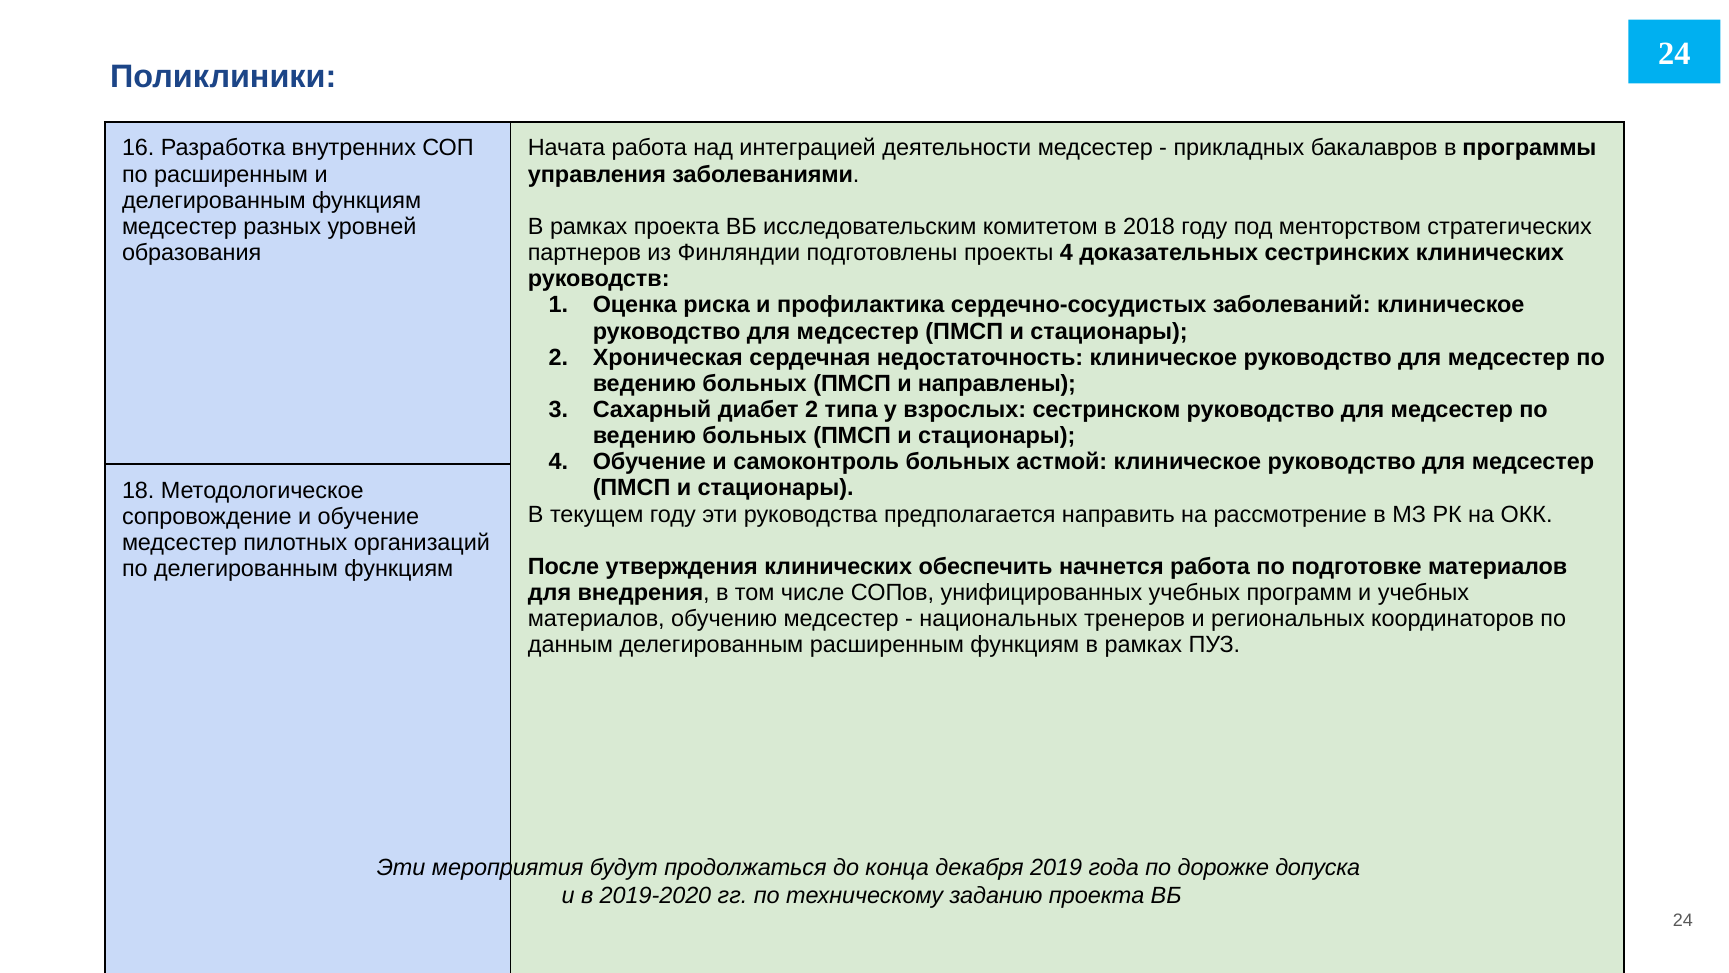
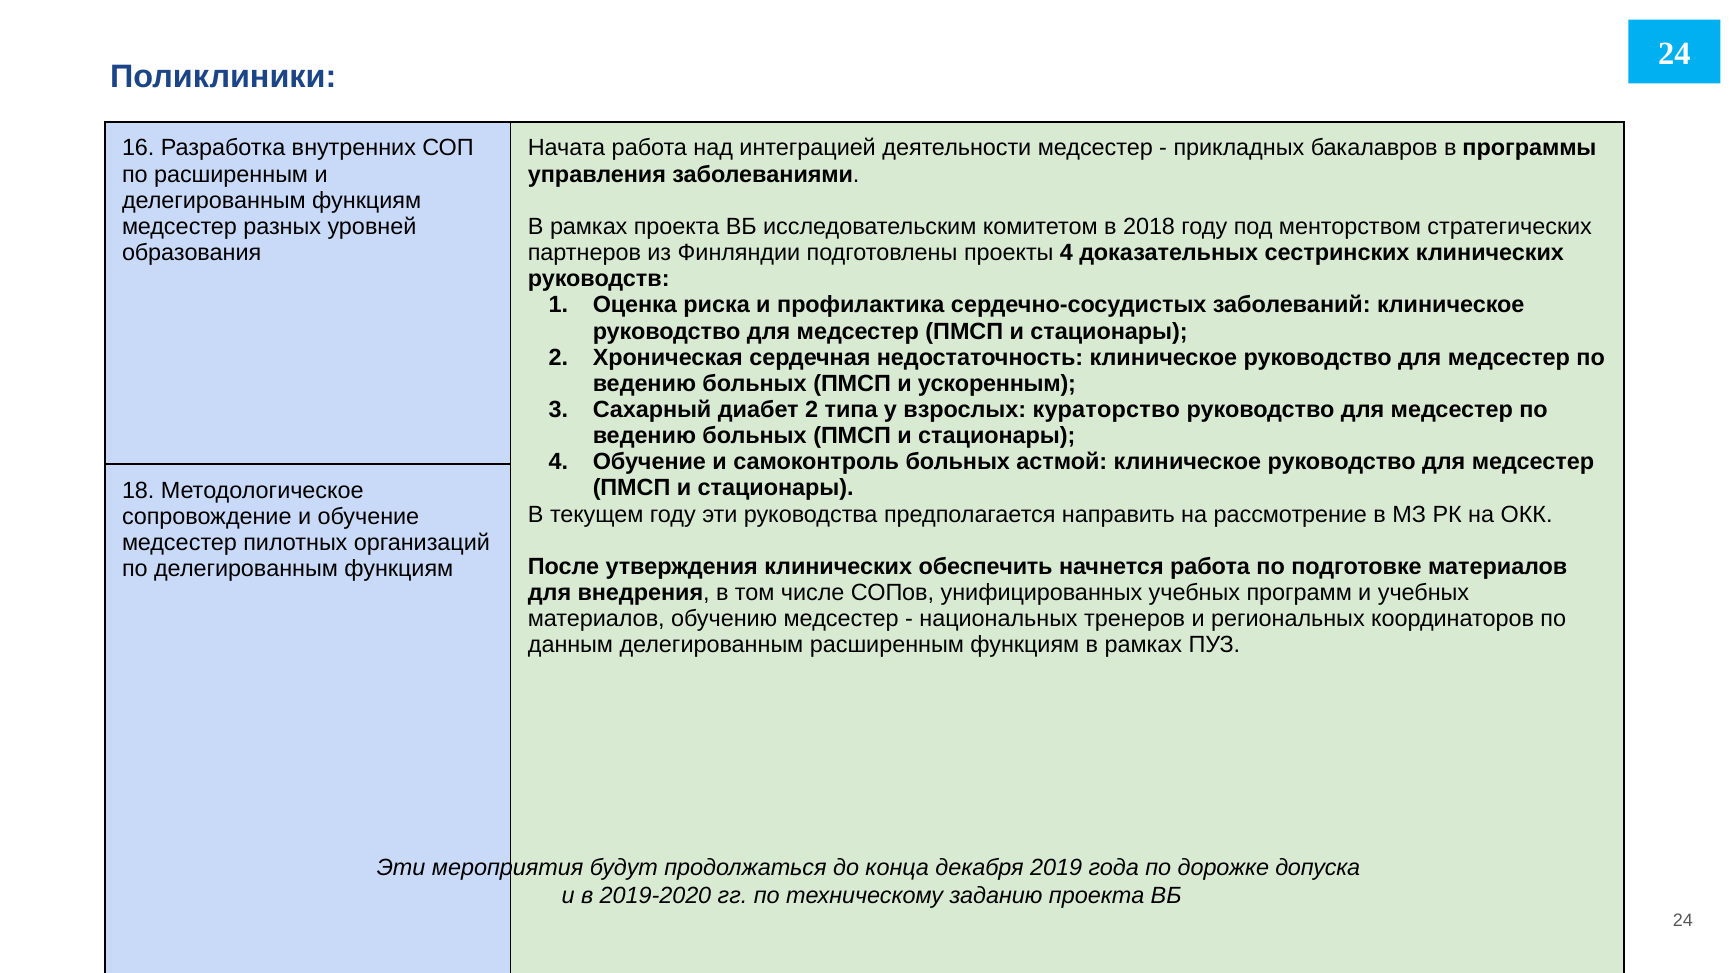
направлены: направлены -> ускоренным
сестринском: сестринском -> кураторство
